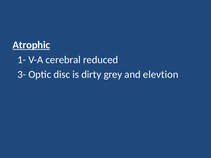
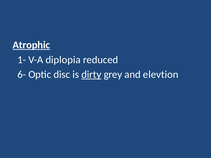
cerebral: cerebral -> diplopia
3-: 3- -> 6-
dirty underline: none -> present
